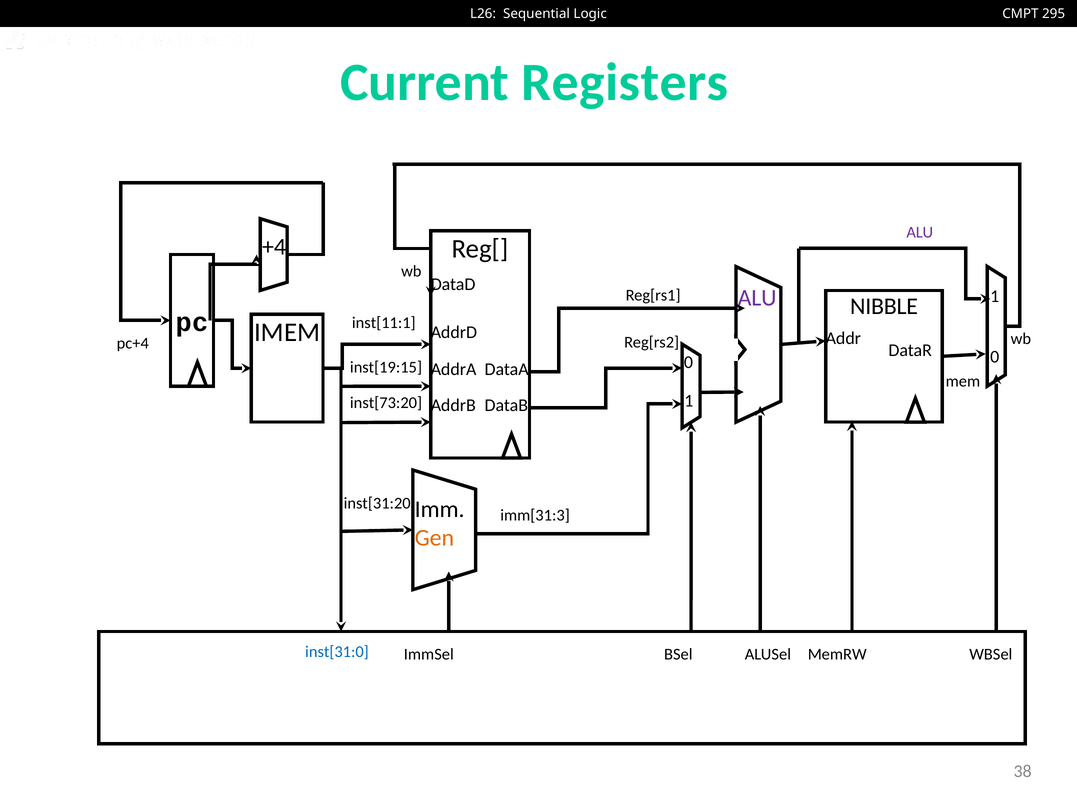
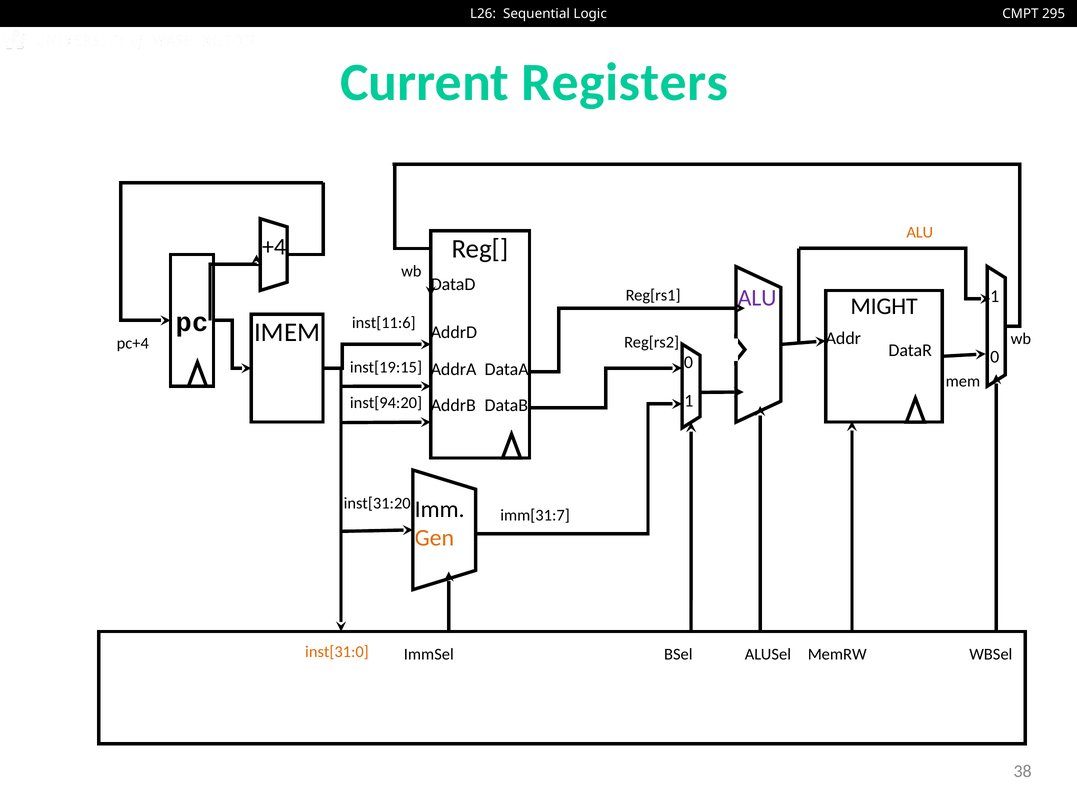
ALU at (920, 232) colour: purple -> orange
NIBBLE: NIBBLE -> MIGHT
inst[11:1: inst[11:1 -> inst[11:6
inst[73:20: inst[73:20 -> inst[94:20
imm[31:3: imm[31:3 -> imm[31:7
inst[31:0 colour: blue -> orange
